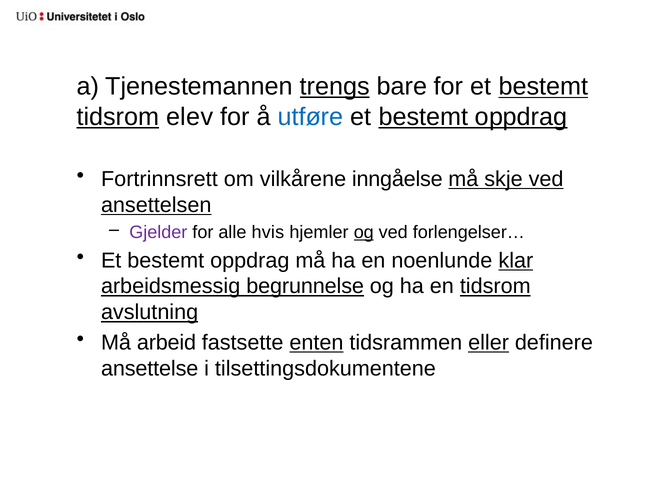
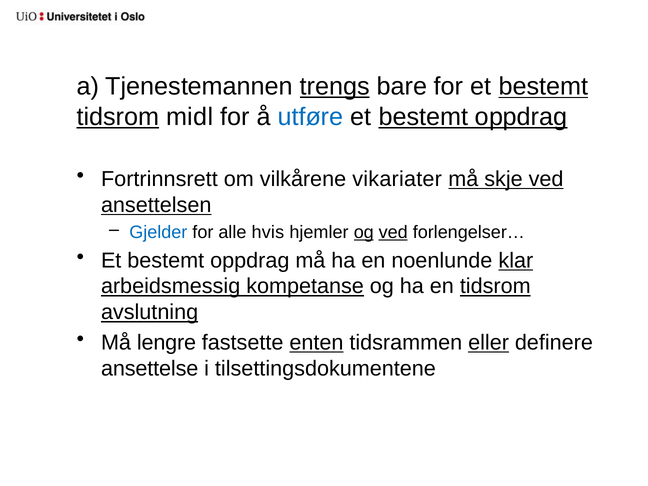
elev: elev -> midl
inngåelse: inngåelse -> vikariater
Gjelder colour: purple -> blue
ved at (393, 232) underline: none -> present
begrunnelse: begrunnelse -> kompetanse
arbeid: arbeid -> lengre
